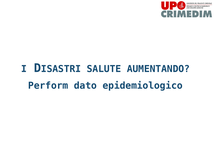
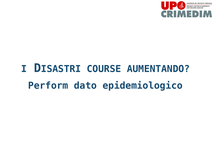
SALUTE: SALUTE -> COURSE
